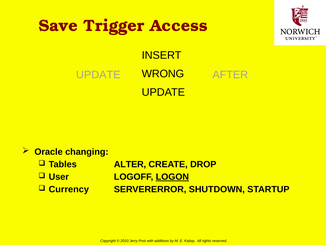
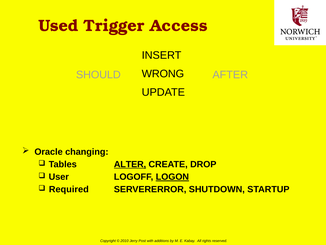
Save: Save -> Used
UPDATE at (98, 75): UPDATE -> SHOULD
ALTER underline: none -> present
Currency: Currency -> Required
